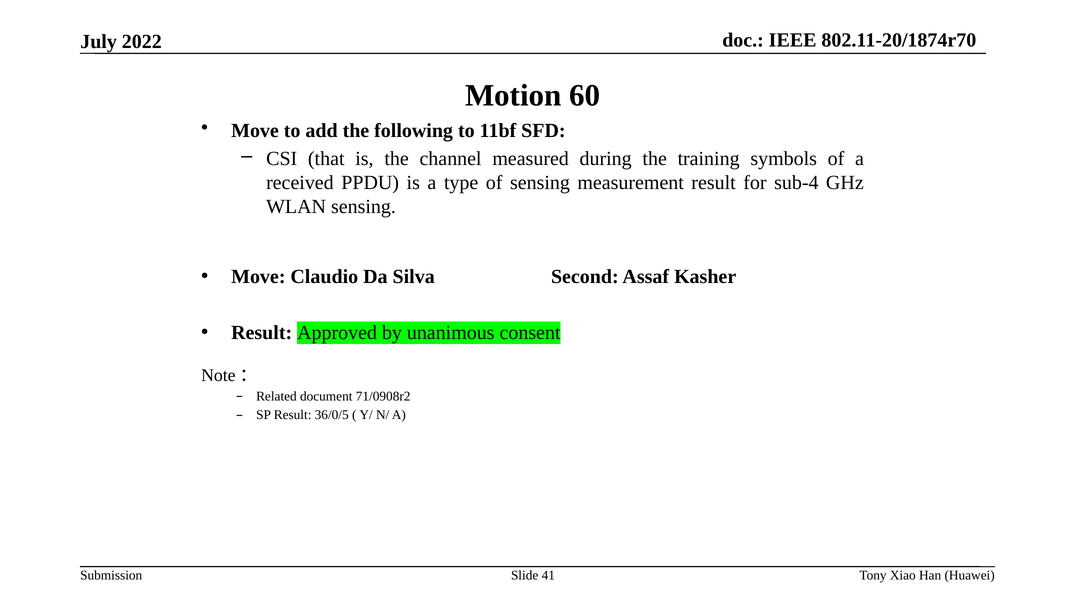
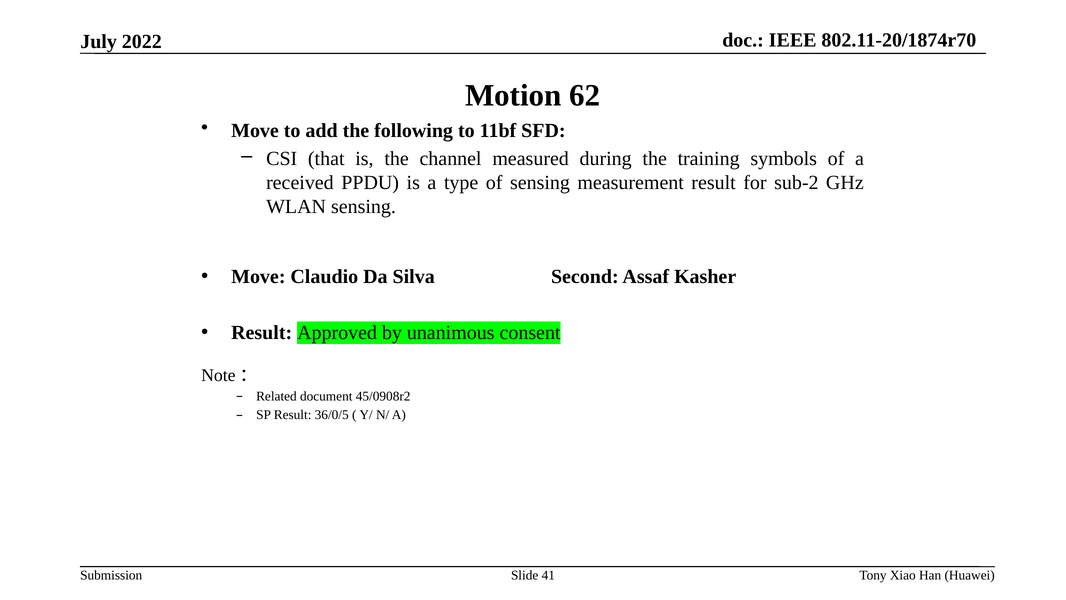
60: 60 -> 62
sub-4: sub-4 -> sub-2
71/0908r2: 71/0908r2 -> 45/0908r2
